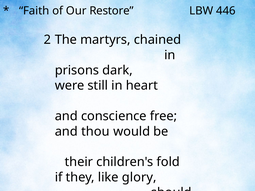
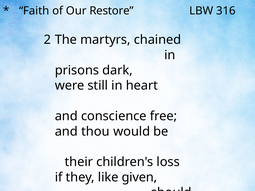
446: 446 -> 316
fold: fold -> loss
glory: glory -> given
